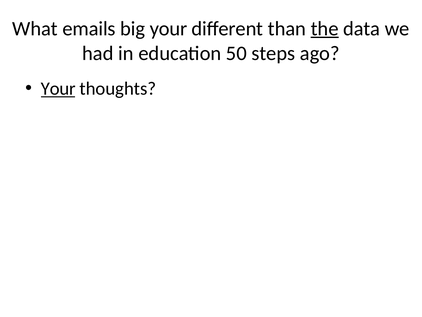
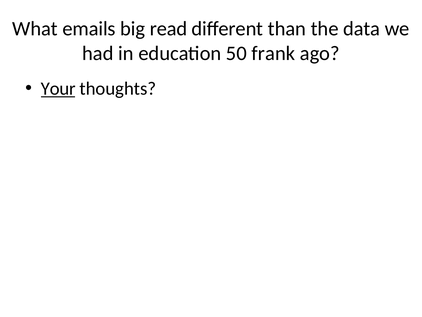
big your: your -> read
the underline: present -> none
steps: steps -> frank
